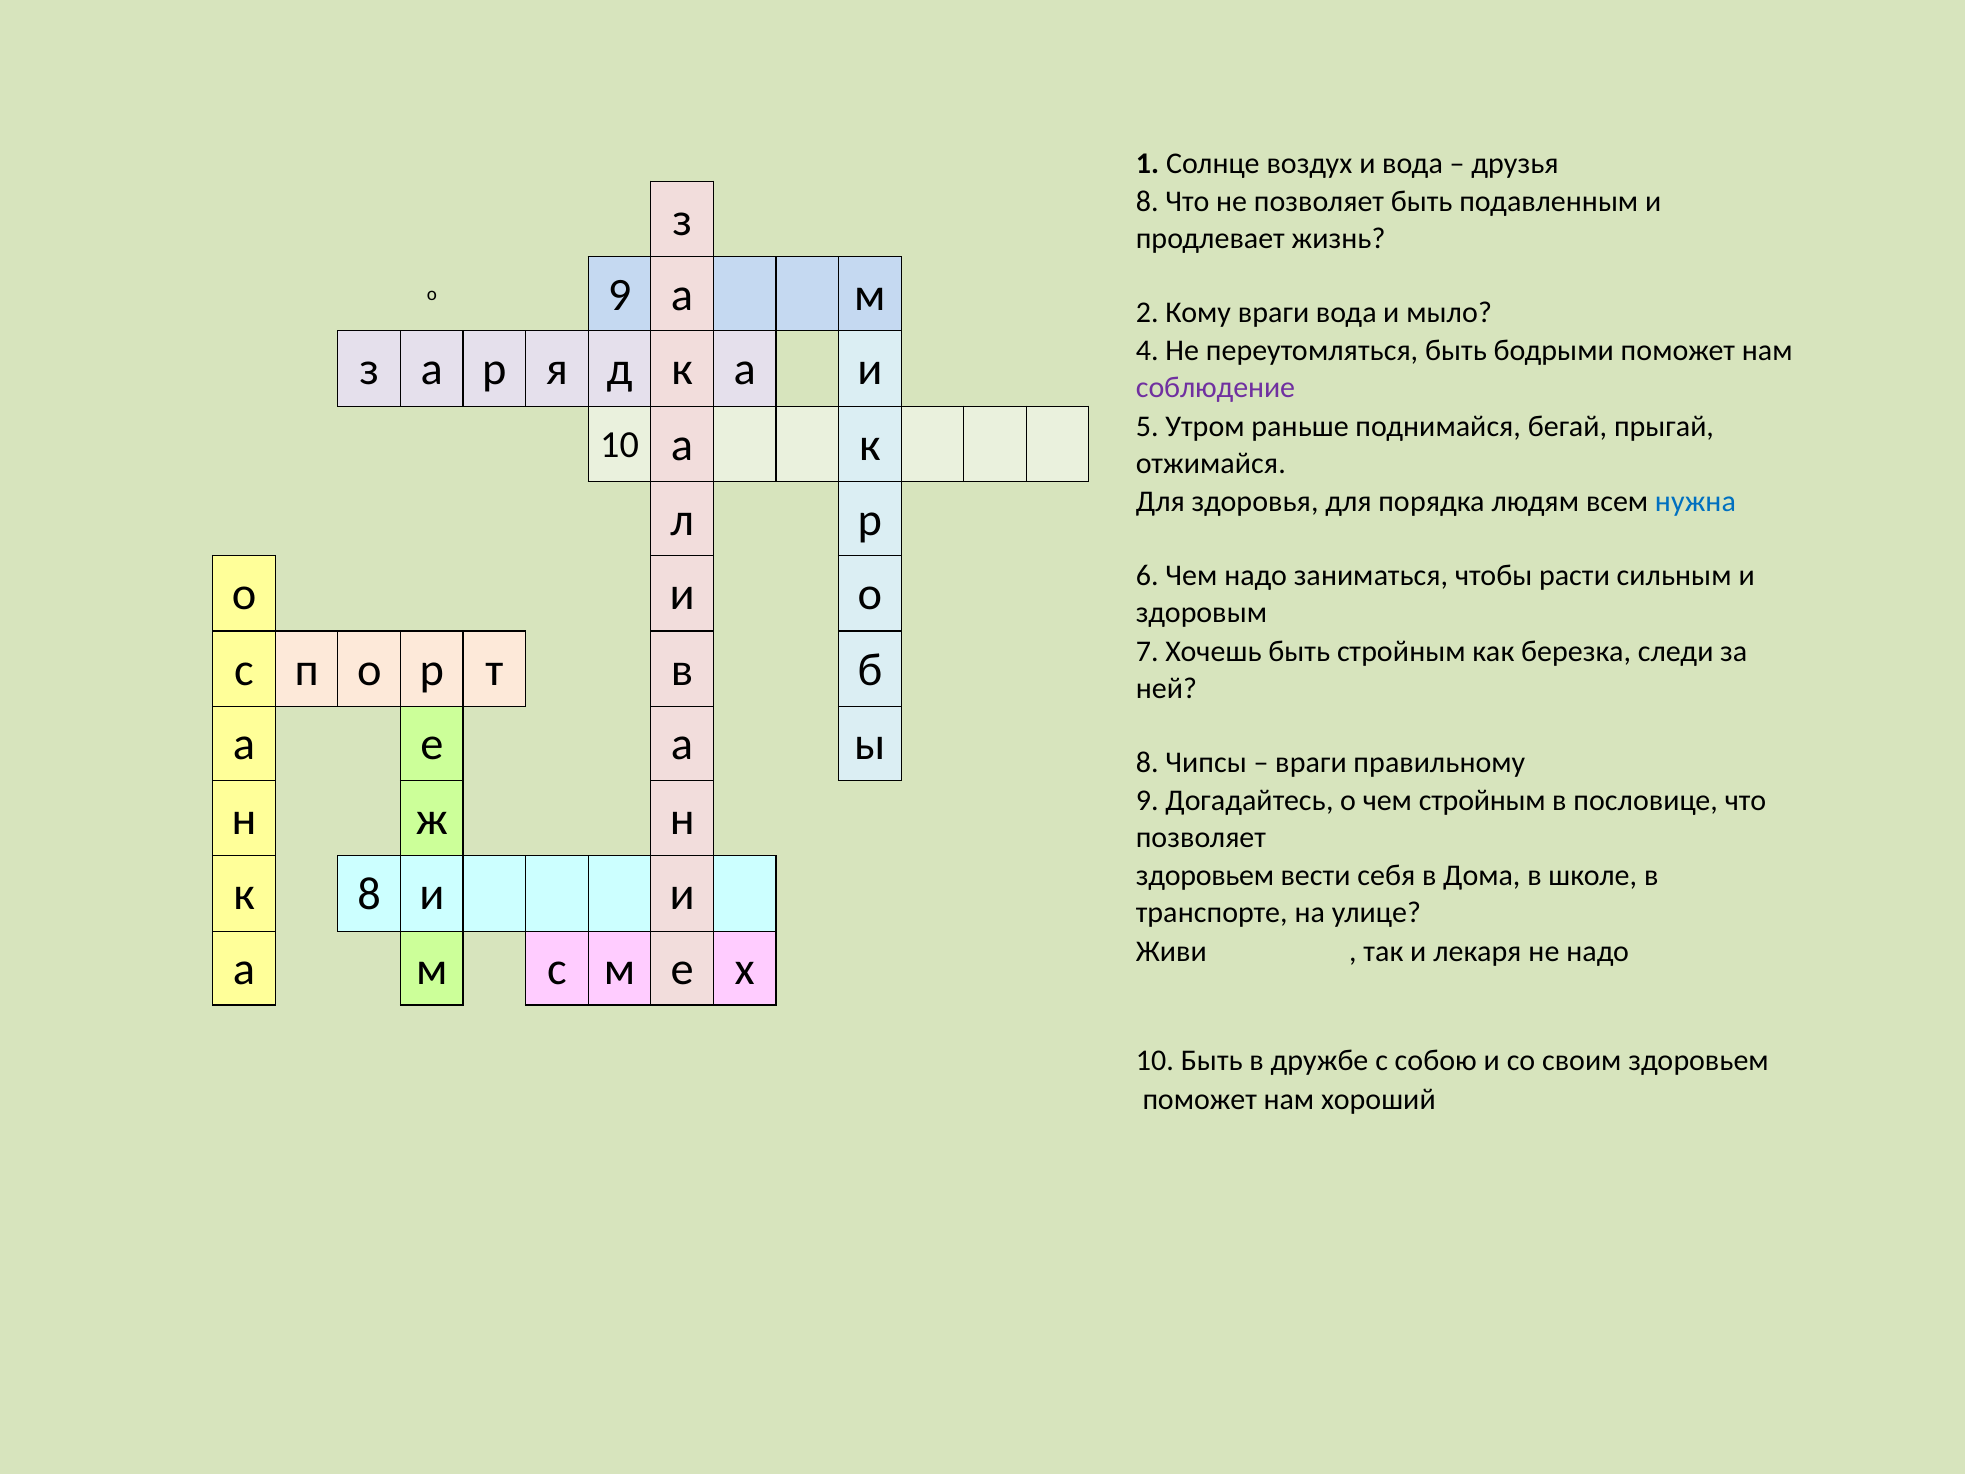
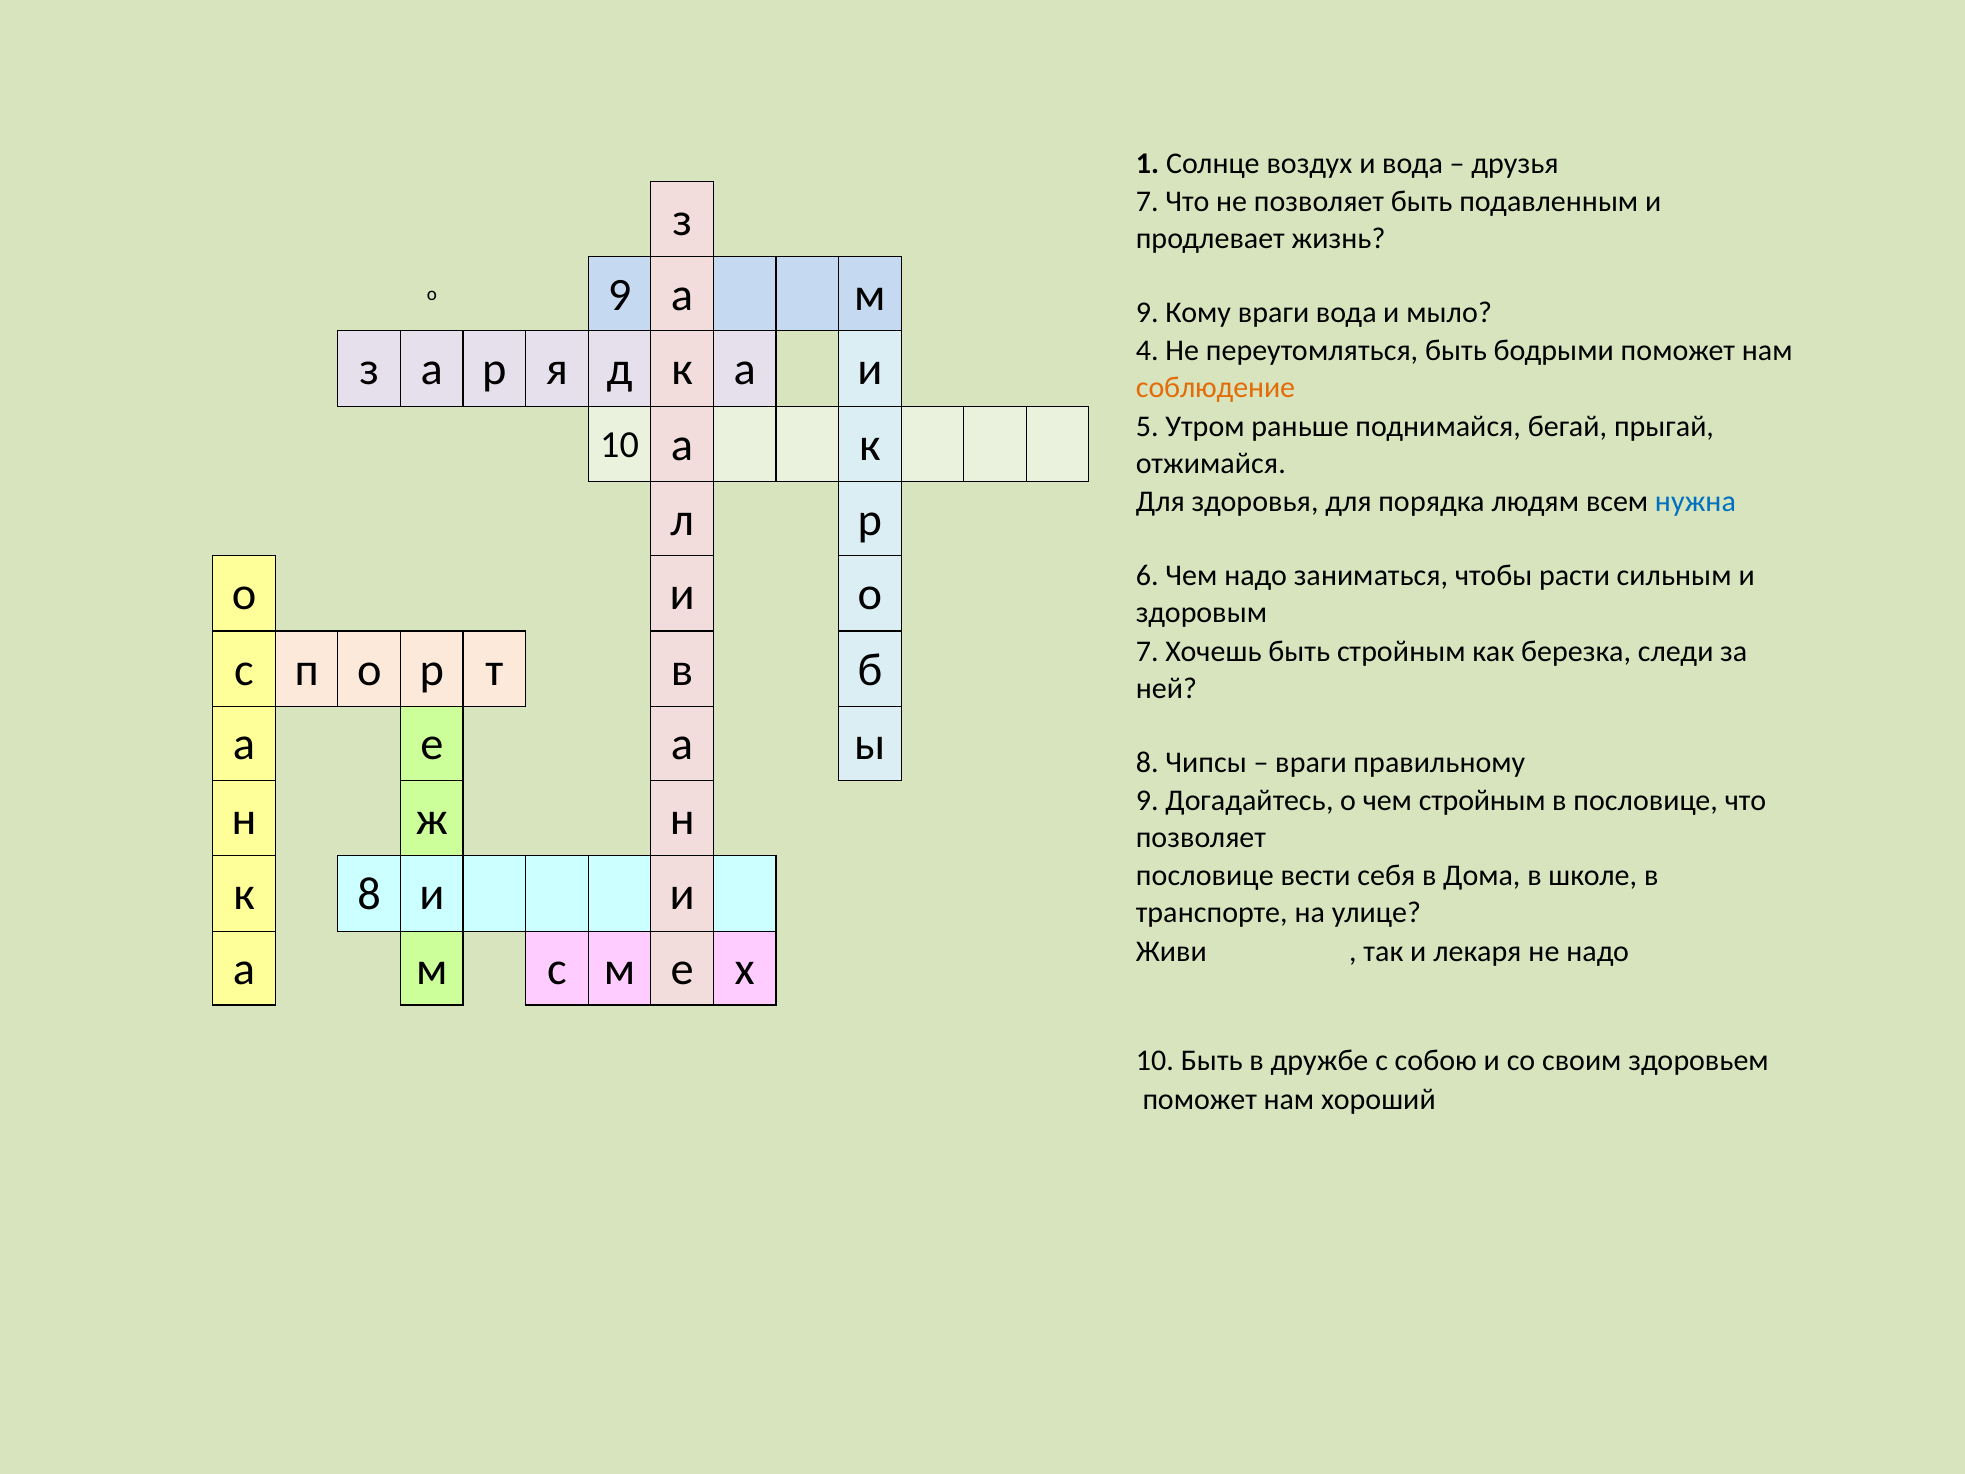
з 8: 8 -> 7
м 2: 2 -> 9
соблюдение colour: purple -> orange
и здоровьем: здоровьем -> пословице
